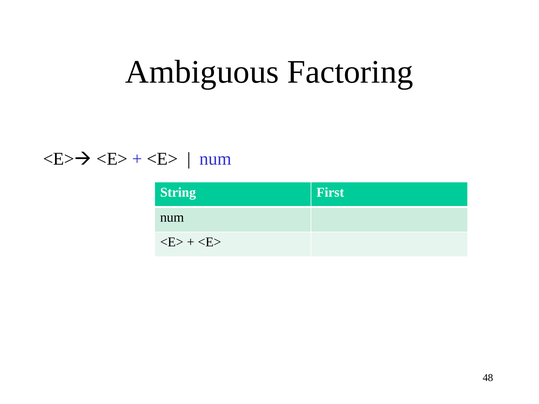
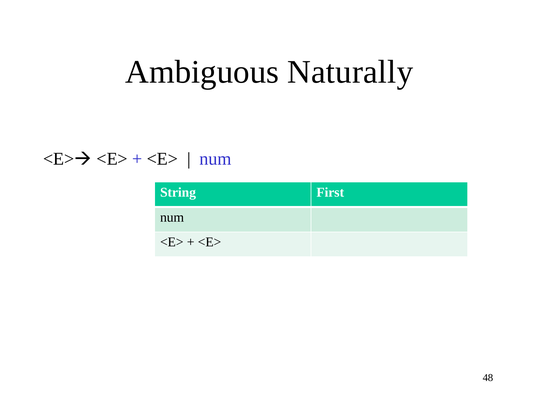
Factoring: Factoring -> Naturally
